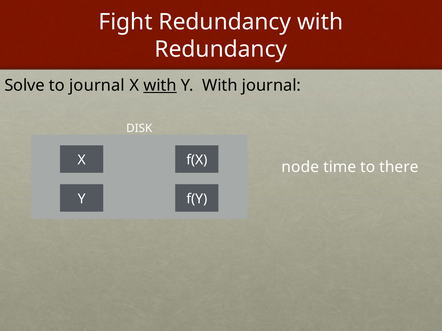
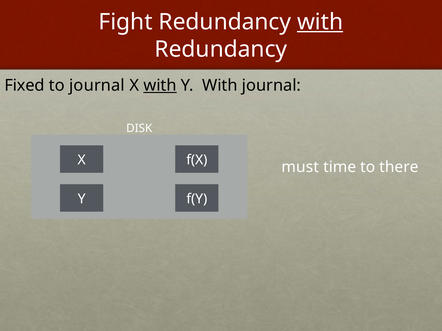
with at (320, 22) underline: none -> present
Solve: Solve -> Fixed
node: node -> must
